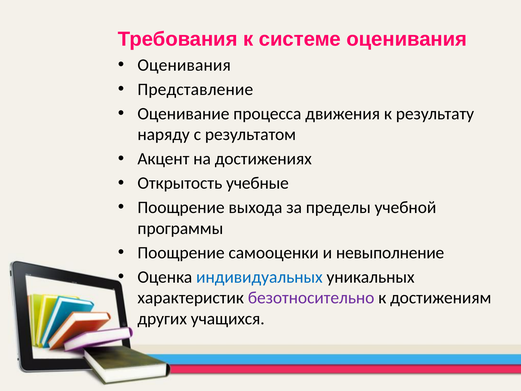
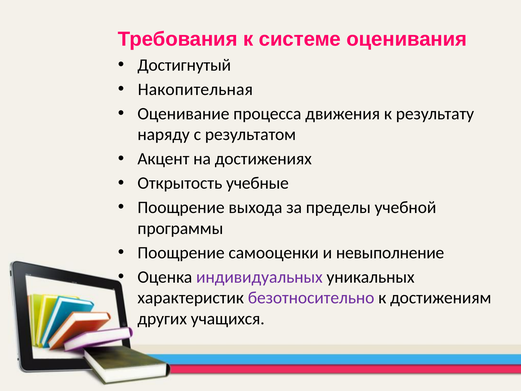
Оценивания at (184, 65): Оценивания -> Достигнутый
Представление: Представление -> Накопительная
индивидуальных colour: blue -> purple
